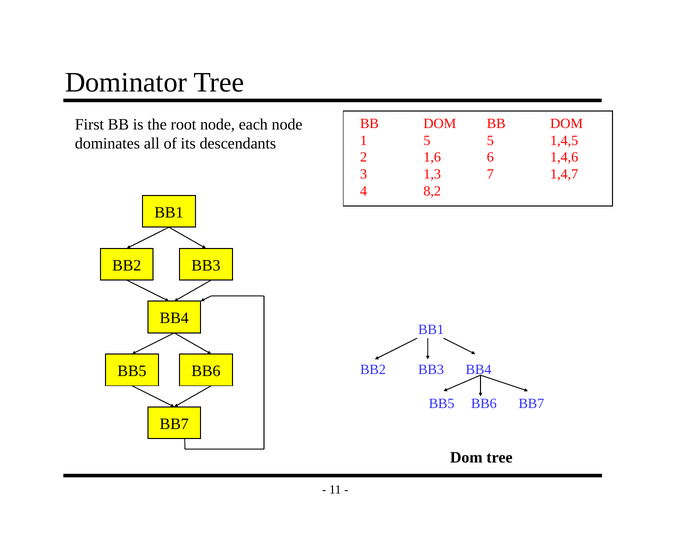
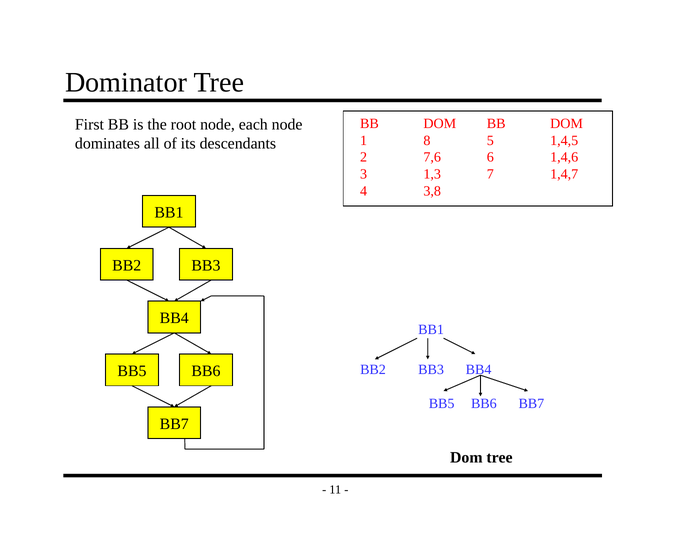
1 5: 5 -> 8
1,6: 1,6 -> 7,6
8,2: 8,2 -> 3,8
